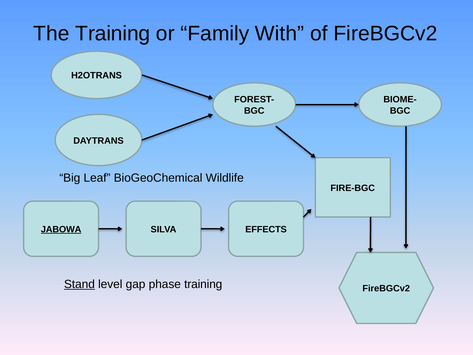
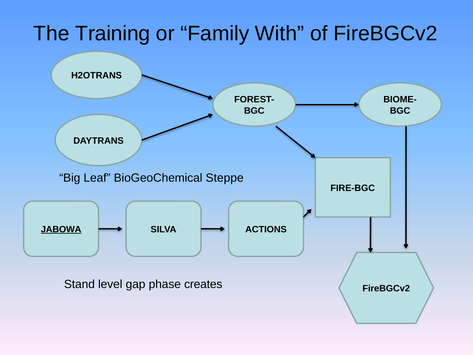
Wildlife: Wildlife -> Steppe
EFFECTS: EFFECTS -> ACTIONS
Stand underline: present -> none
phase training: training -> creates
